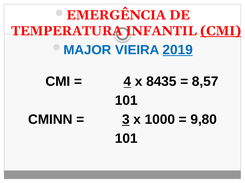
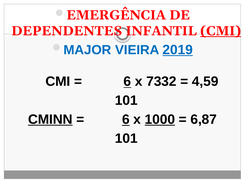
TEMPERATURA: TEMPERATURA -> DEPENDENTES
4 at (127, 82): 4 -> 6
8435: 8435 -> 7332
8,57: 8,57 -> 4,59
CMINN underline: none -> present
3 at (126, 120): 3 -> 6
1000 underline: none -> present
9,80: 9,80 -> 6,87
